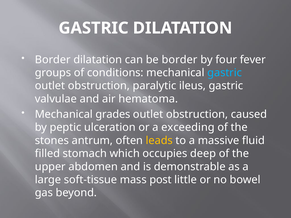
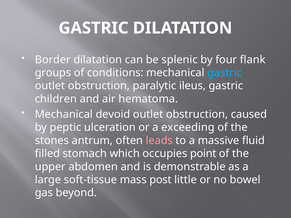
be border: border -> splenic
fever: fever -> flank
valvulae: valvulae -> children
grades: grades -> devoid
leads colour: yellow -> pink
deep: deep -> point
